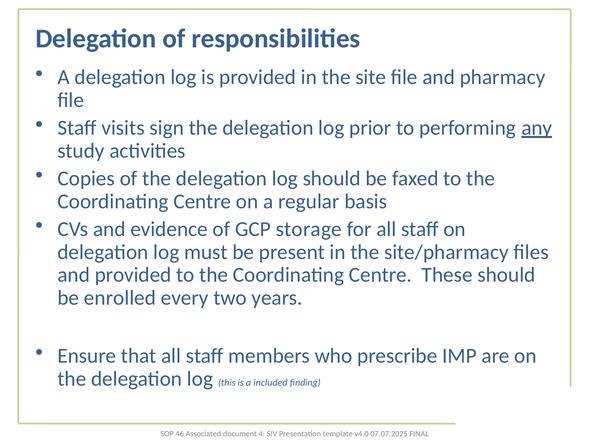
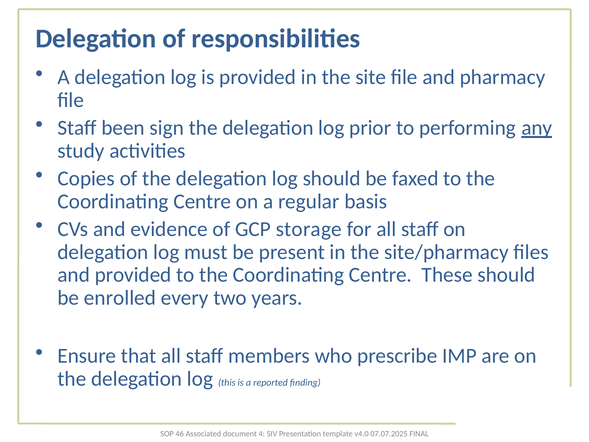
visits: visits -> been
included: included -> reported
